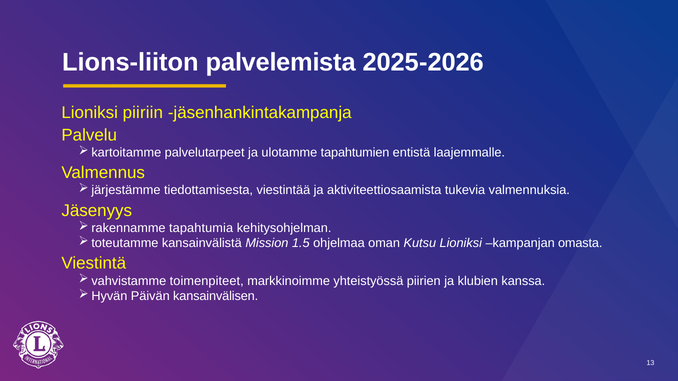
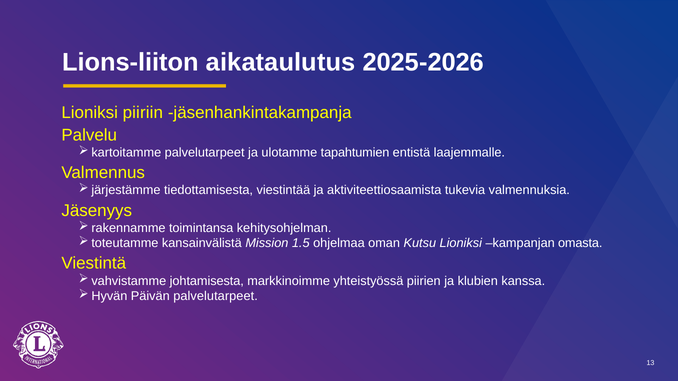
palvelemista: palvelemista -> aikataulutus
tapahtumia: tapahtumia -> toimintansa
toimenpiteet: toimenpiteet -> johtamisesta
Päivän kansainvälisen: kansainvälisen -> palvelutarpeet
